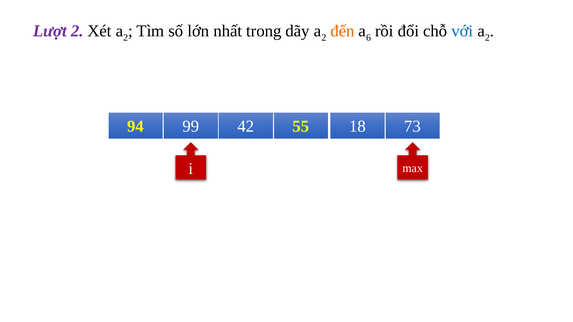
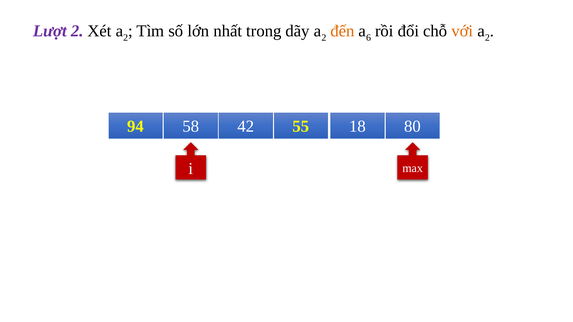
với colour: blue -> orange
99: 99 -> 58
73: 73 -> 80
